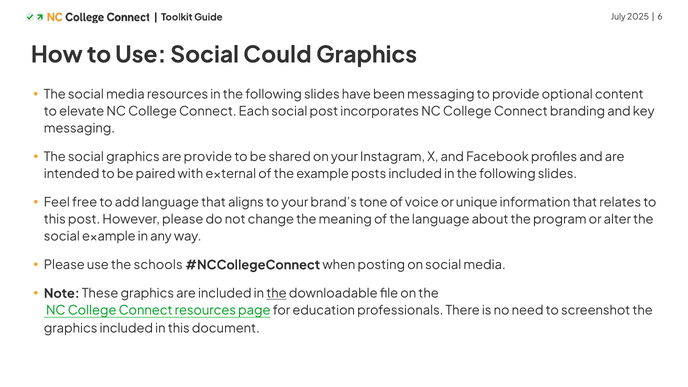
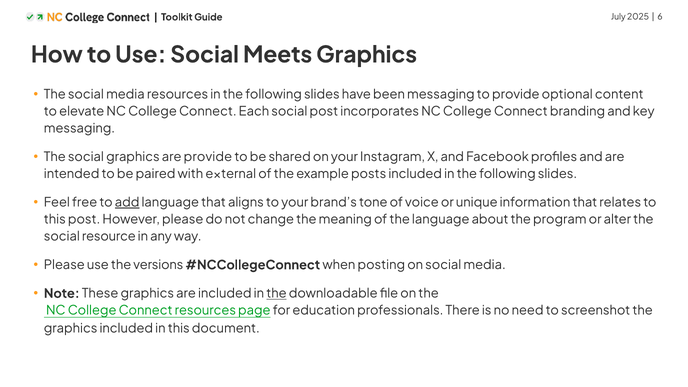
Could: Could -> Meets
add underline: none -> present
social example: example -> resource
schools: schools -> versions
